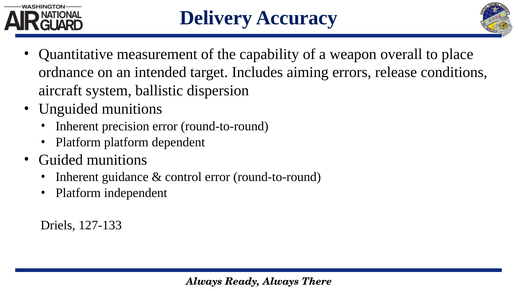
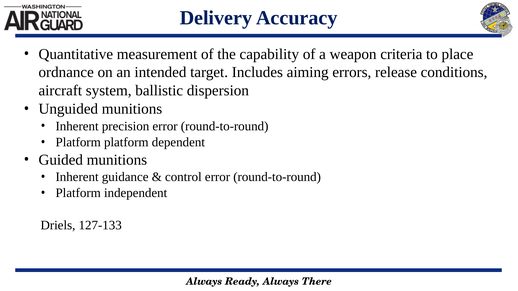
overall: overall -> criteria
